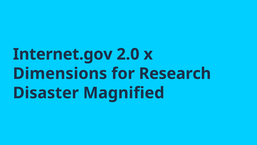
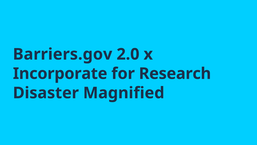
Internet.gov: Internet.gov -> Barriers.gov
Dimensions: Dimensions -> Incorporate
